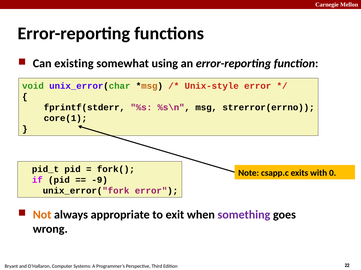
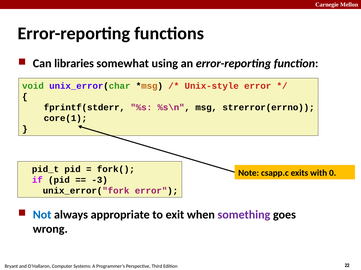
existing: existing -> libraries
-9: -9 -> -3
Not colour: orange -> blue
